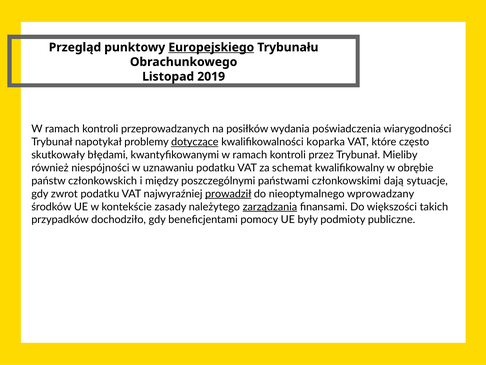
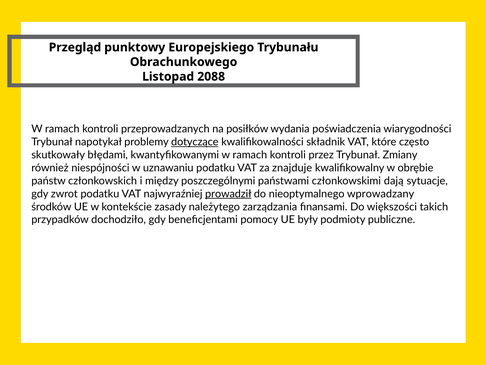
Europejskiego underline: present -> none
2019: 2019 -> 2088
koparka: koparka -> składnik
Mieliby: Mieliby -> Zmiany
schemat: schemat -> znajduje
zarządzania underline: present -> none
